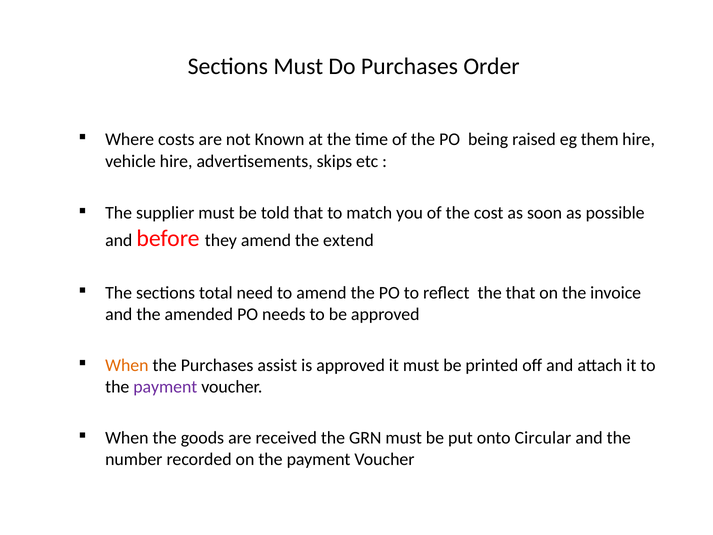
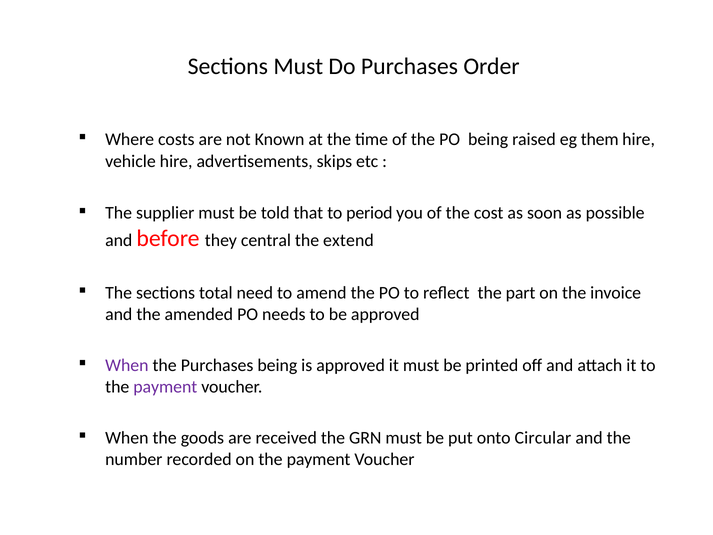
match: match -> period
they amend: amend -> central
the that: that -> part
When at (127, 365) colour: orange -> purple
Purchases assist: assist -> being
